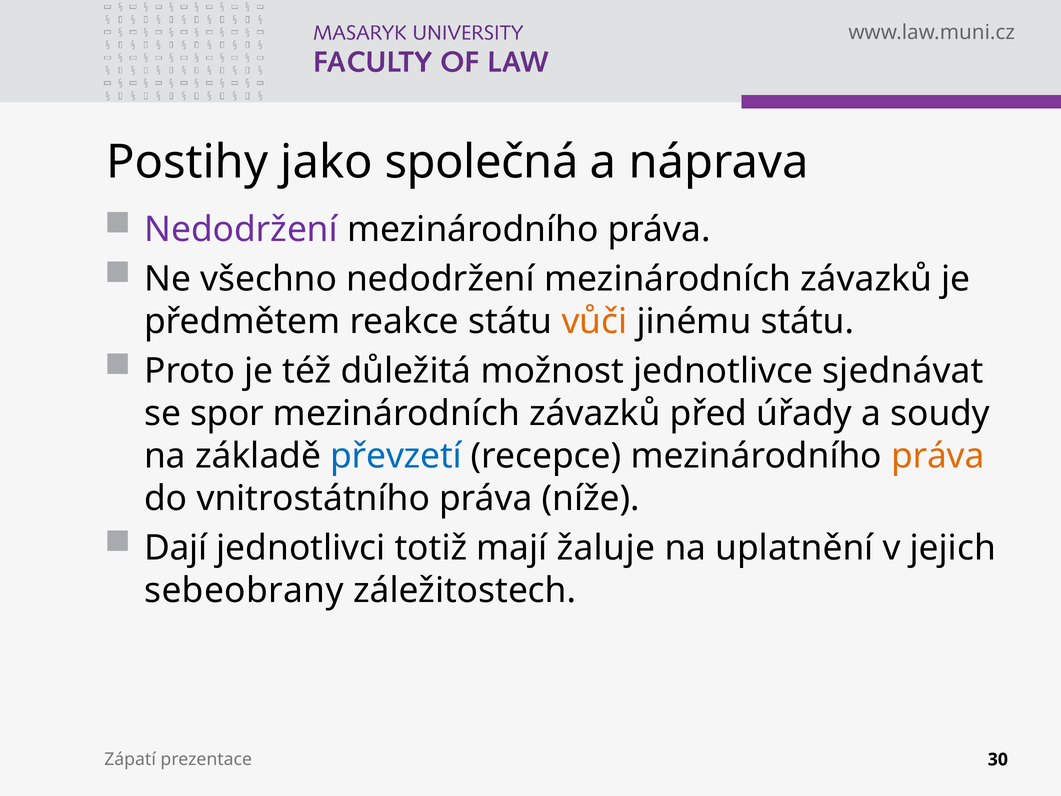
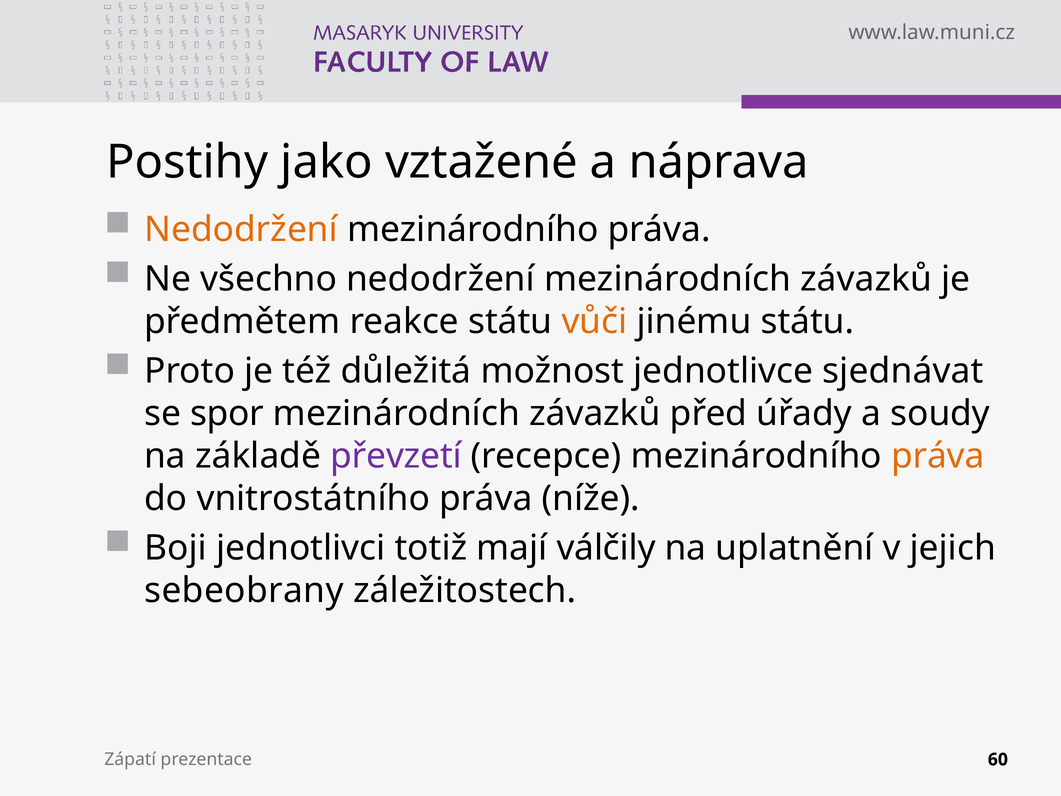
společná: společná -> vztažené
Nedodržení at (241, 229) colour: purple -> orange
převzetí colour: blue -> purple
Dají: Dají -> Boji
žaluje: žaluje -> válčily
30: 30 -> 60
